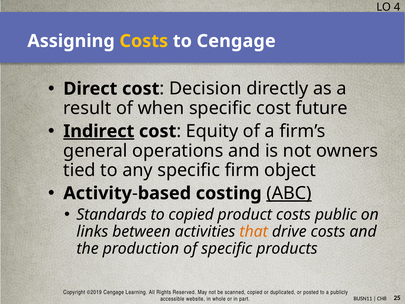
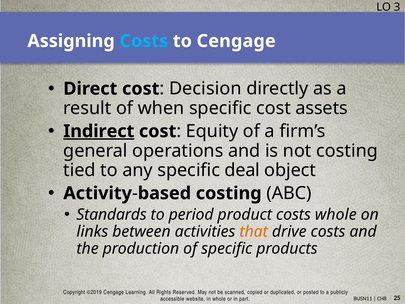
4: 4 -> 3
Costs at (144, 41) colour: yellow -> light blue
future: future -> assets
not owners: owners -> costing
firm: firm -> deal
ABC underline: present -> none
to copied: copied -> period
costs public: public -> whole
